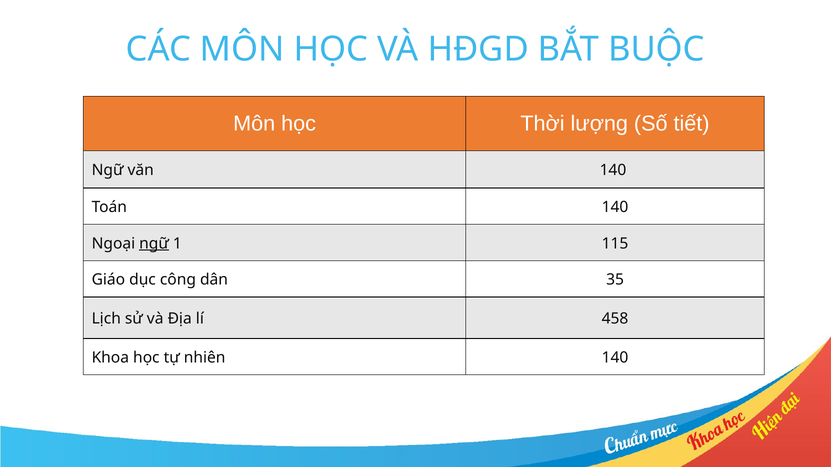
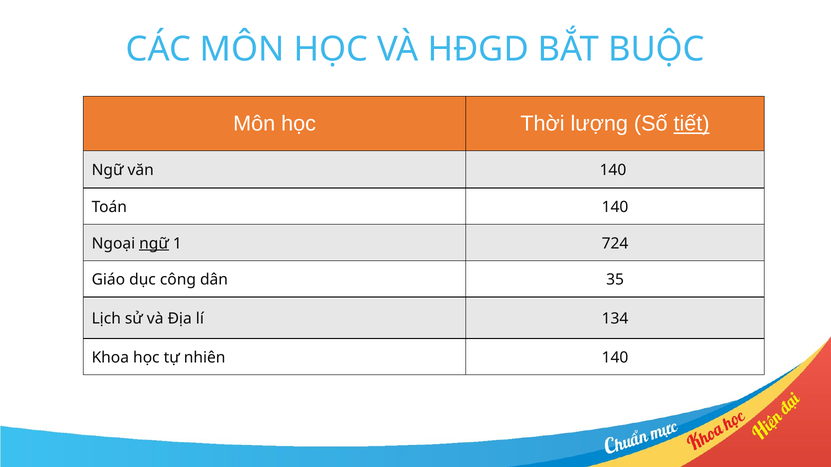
tiết underline: none -> present
115: 115 -> 724
458: 458 -> 134
